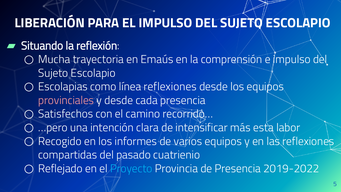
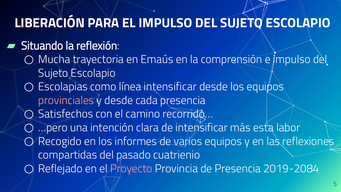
línea reflexiones: reflexiones -> intensificar
Proyecto colour: light blue -> pink
2019-2022: 2019-2022 -> 2019-2084
